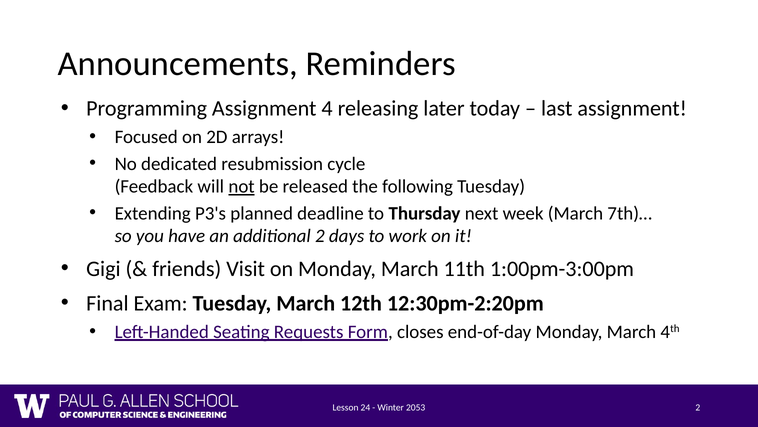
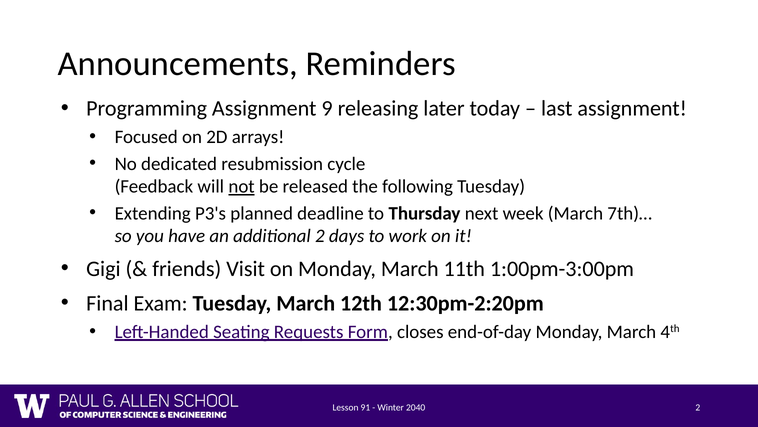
4: 4 -> 9
24: 24 -> 91
2053: 2053 -> 2040
